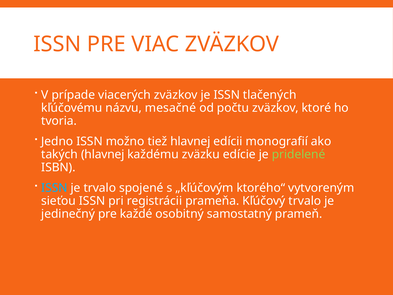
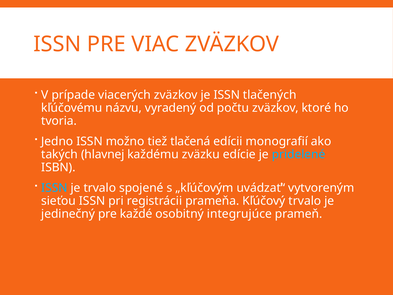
mesačné: mesačné -> vyradený
tiež hlavnej: hlavnej -> tlačená
pridelené colour: light green -> light blue
ktorého“: ktorého“ -> uvádzať“
samostatný: samostatný -> integrujúce
